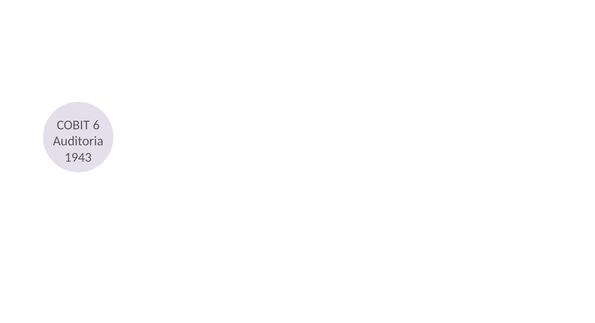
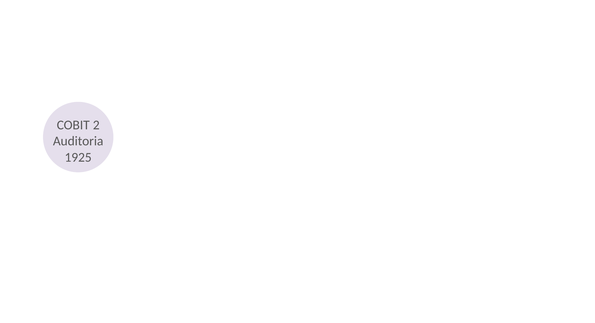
6: 6 -> 2
1943: 1943 -> 1925
